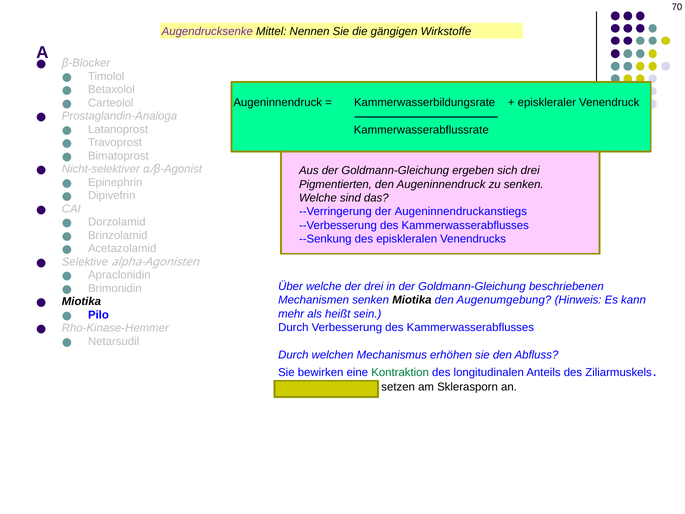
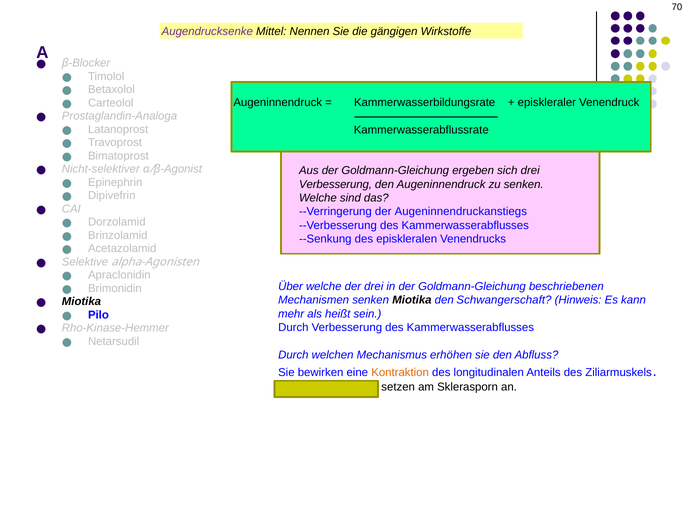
Pigmentierten at (335, 184): Pigmentierten -> Verbesserung
Augenumgebung: Augenumgebung -> Schwangerschaft
Kontraktion colour: green -> orange
